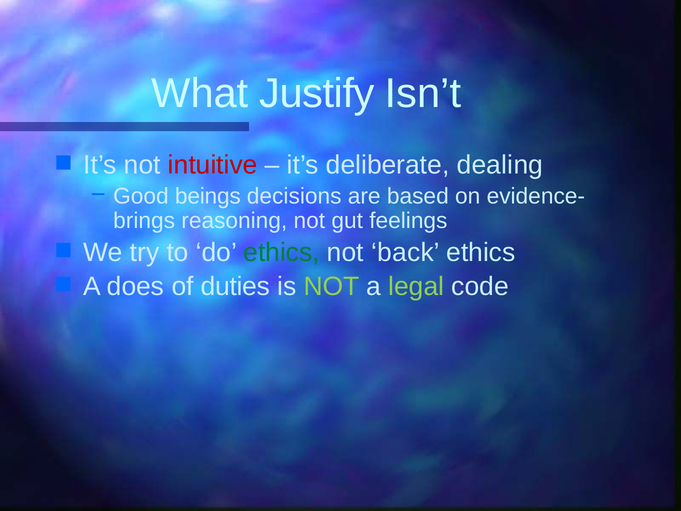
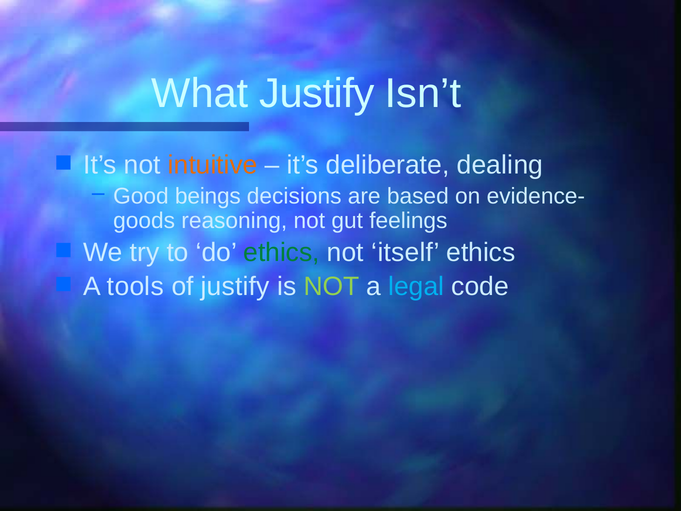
intuitive colour: red -> orange
brings: brings -> goods
back: back -> itself
does: does -> tools
of duties: duties -> justify
legal colour: light green -> light blue
